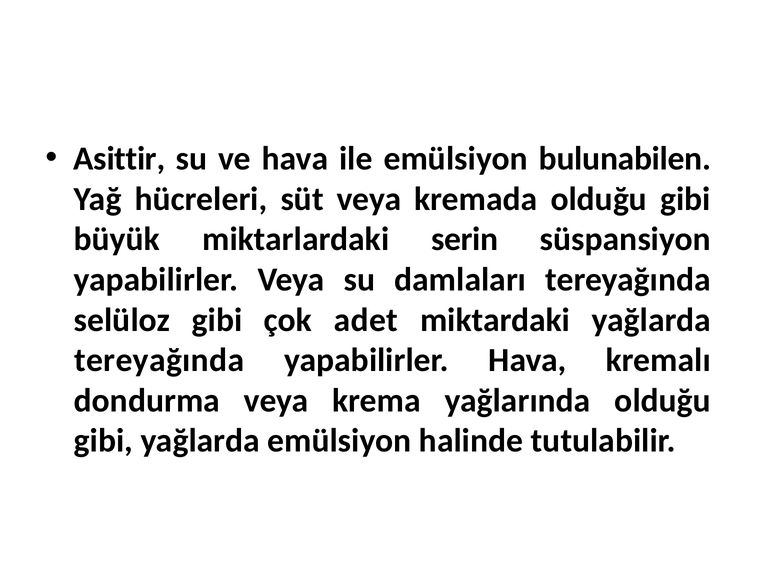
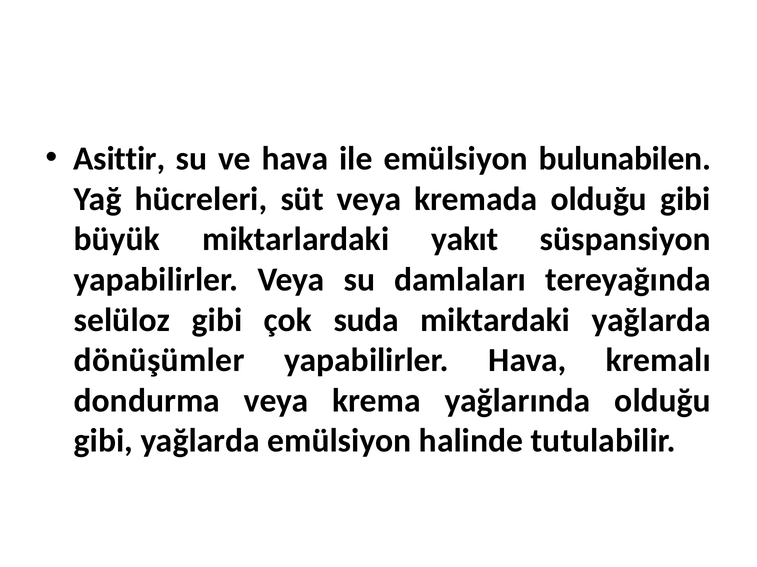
serin: serin -> yakıt
adet: adet -> suda
tereyağında at (159, 361): tereyağında -> dönüşümler
